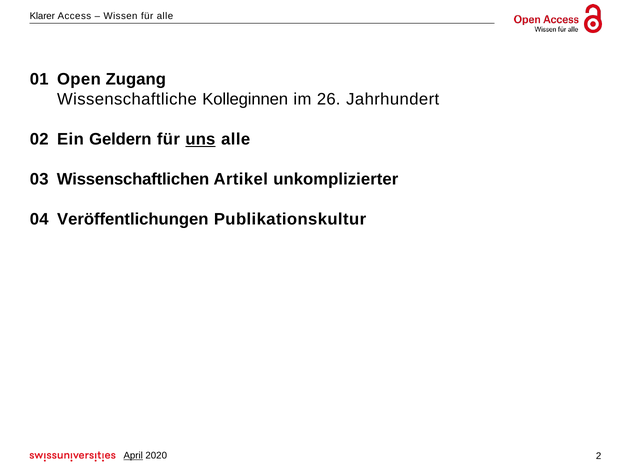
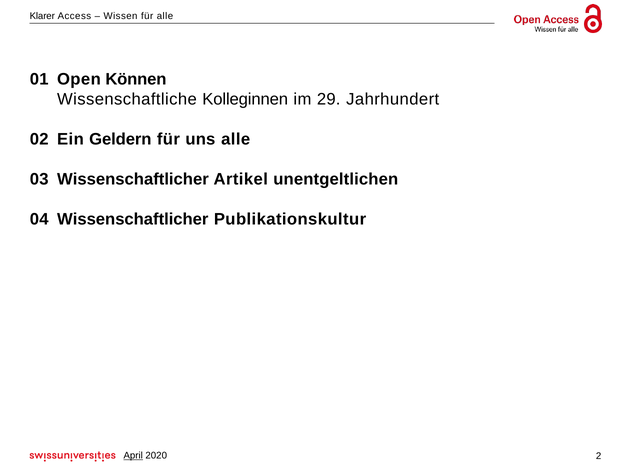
Zugang: Zugang -> Können
26: 26 -> 29
uns underline: present -> none
03 Wissenschaftlichen: Wissenschaftlichen -> Wissenschaftlicher
unkomplizierter: unkomplizierter -> unentgeltlichen
04 Veröffentlichungen: Veröffentlichungen -> Wissenschaftlicher
